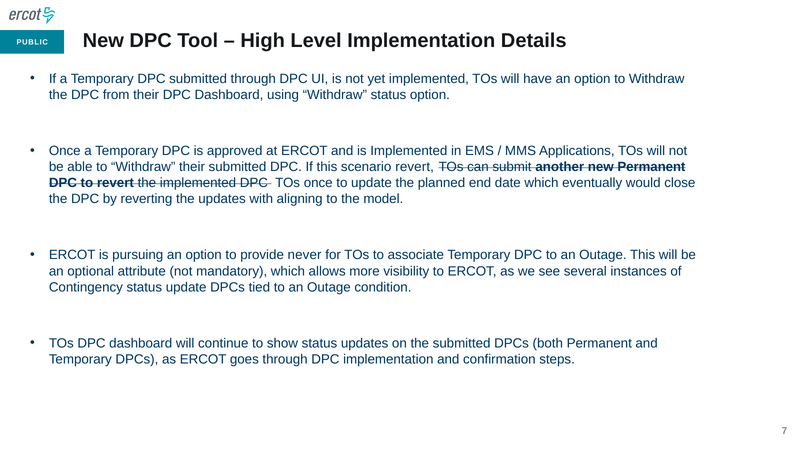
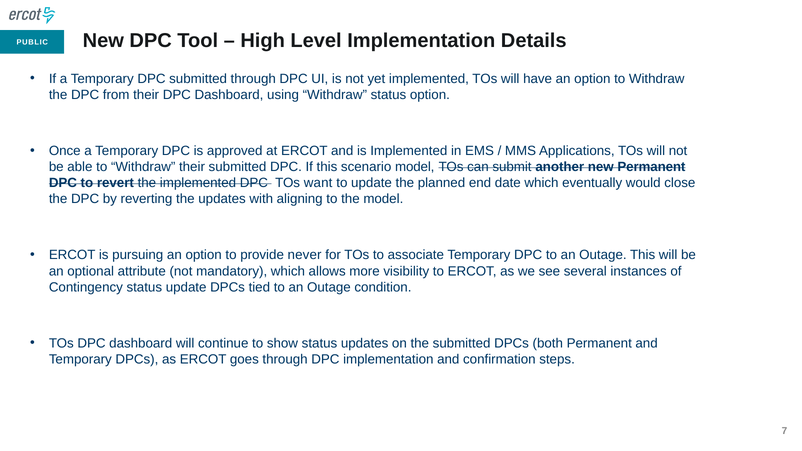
scenario revert: revert -> model
TOs once: once -> want
